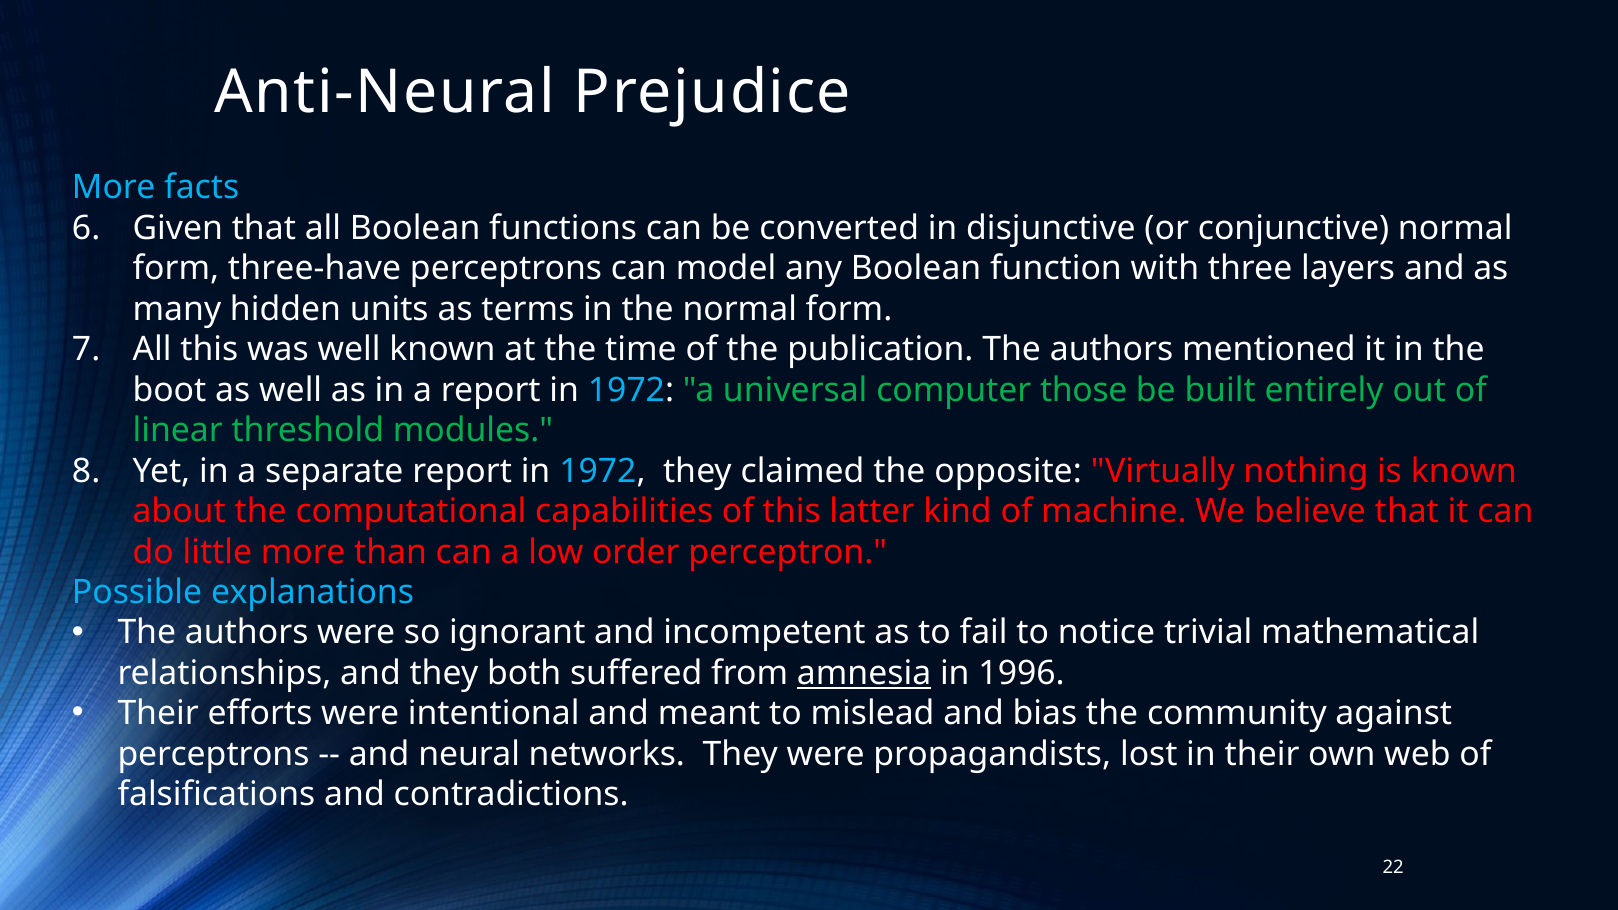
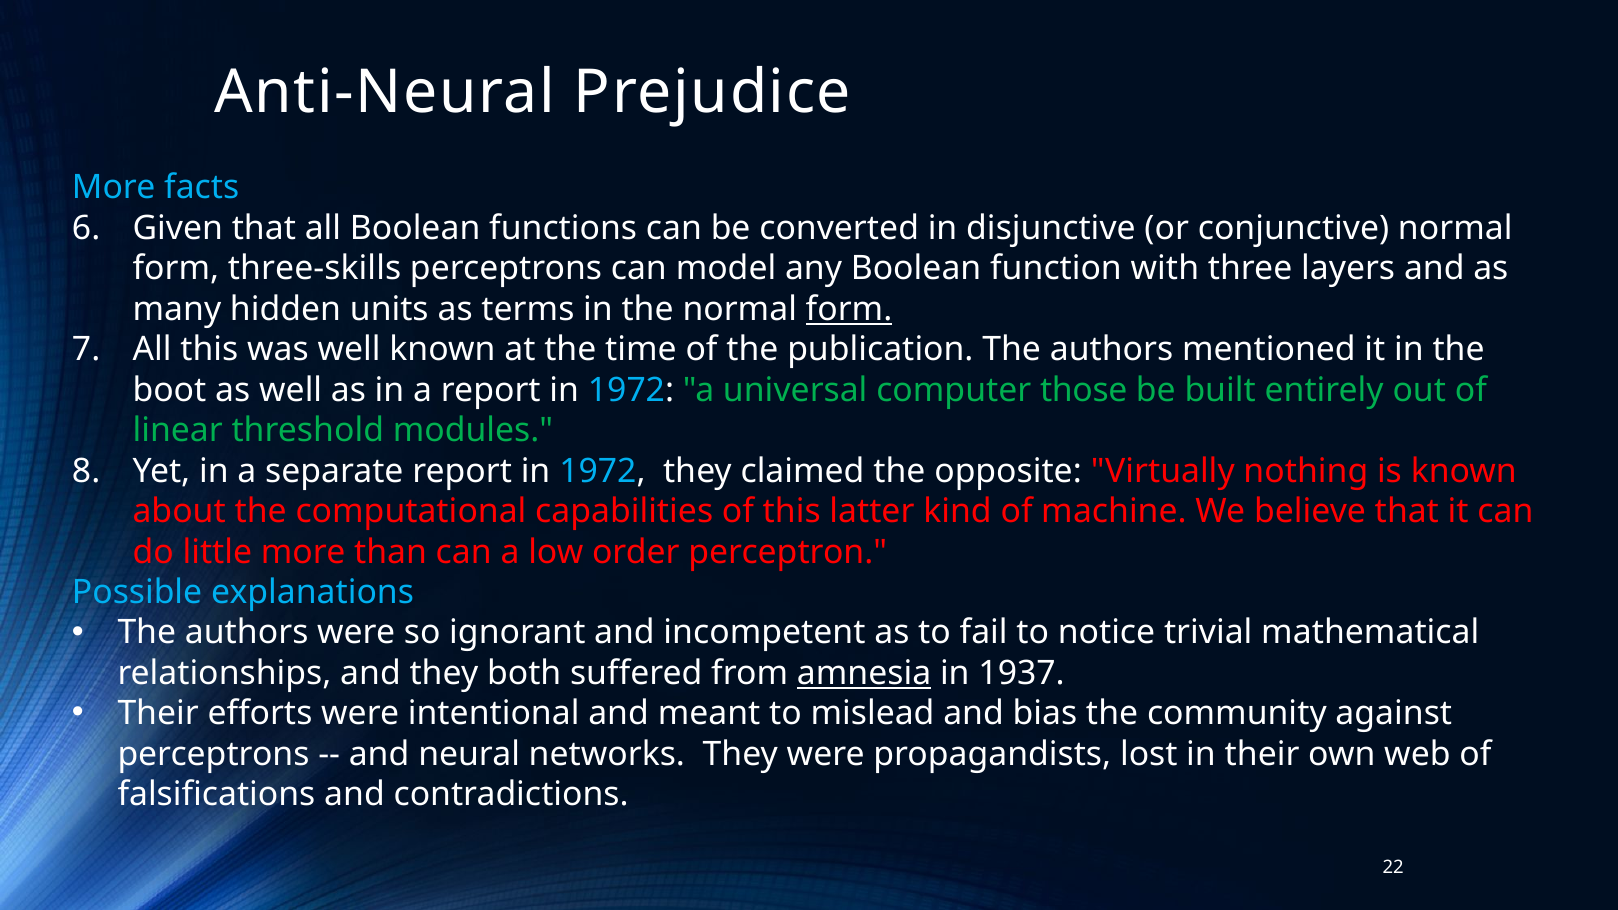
three-have: three-have -> three-skills
form at (849, 309) underline: none -> present
1996: 1996 -> 1937
